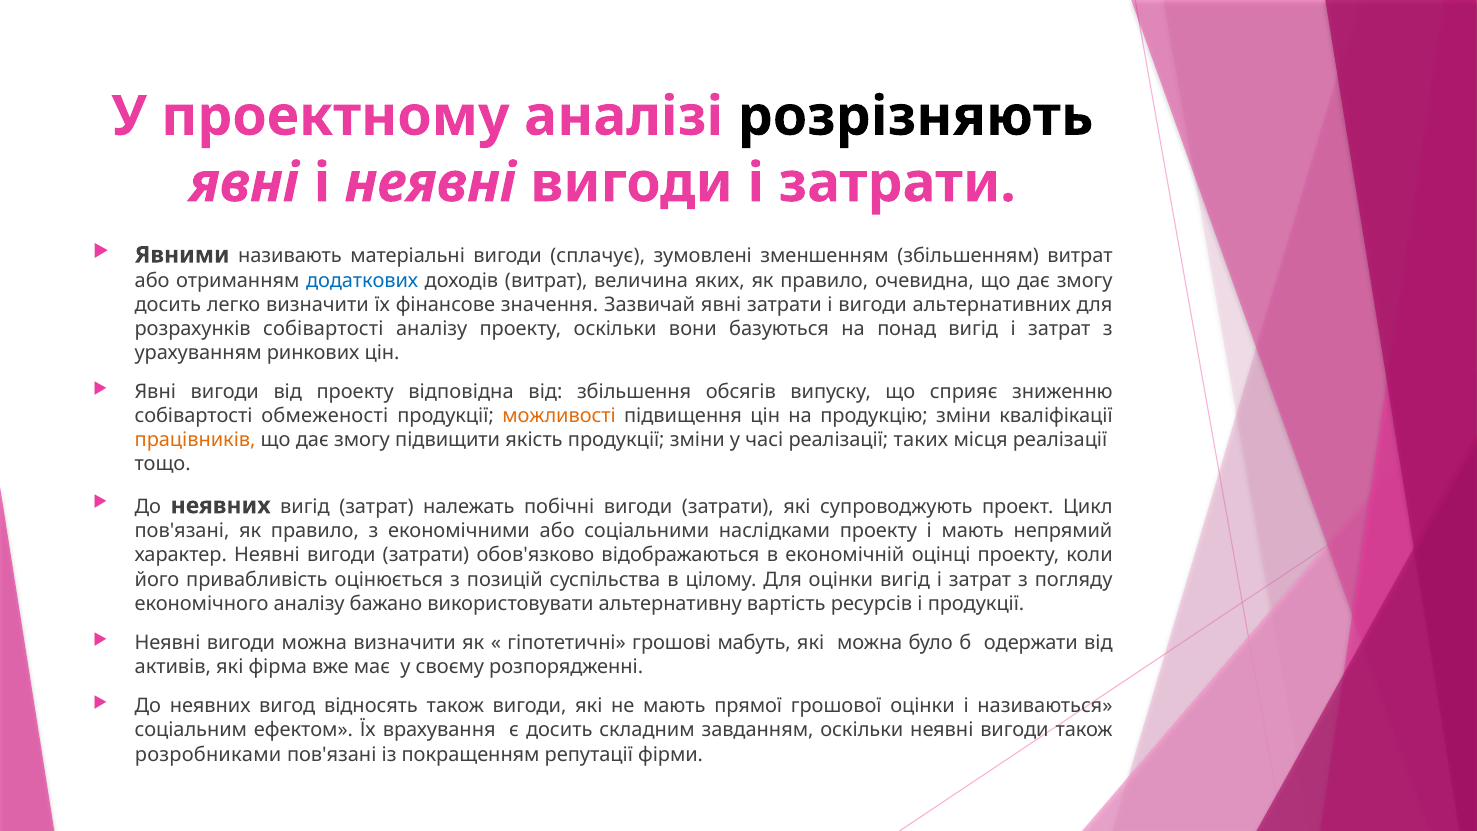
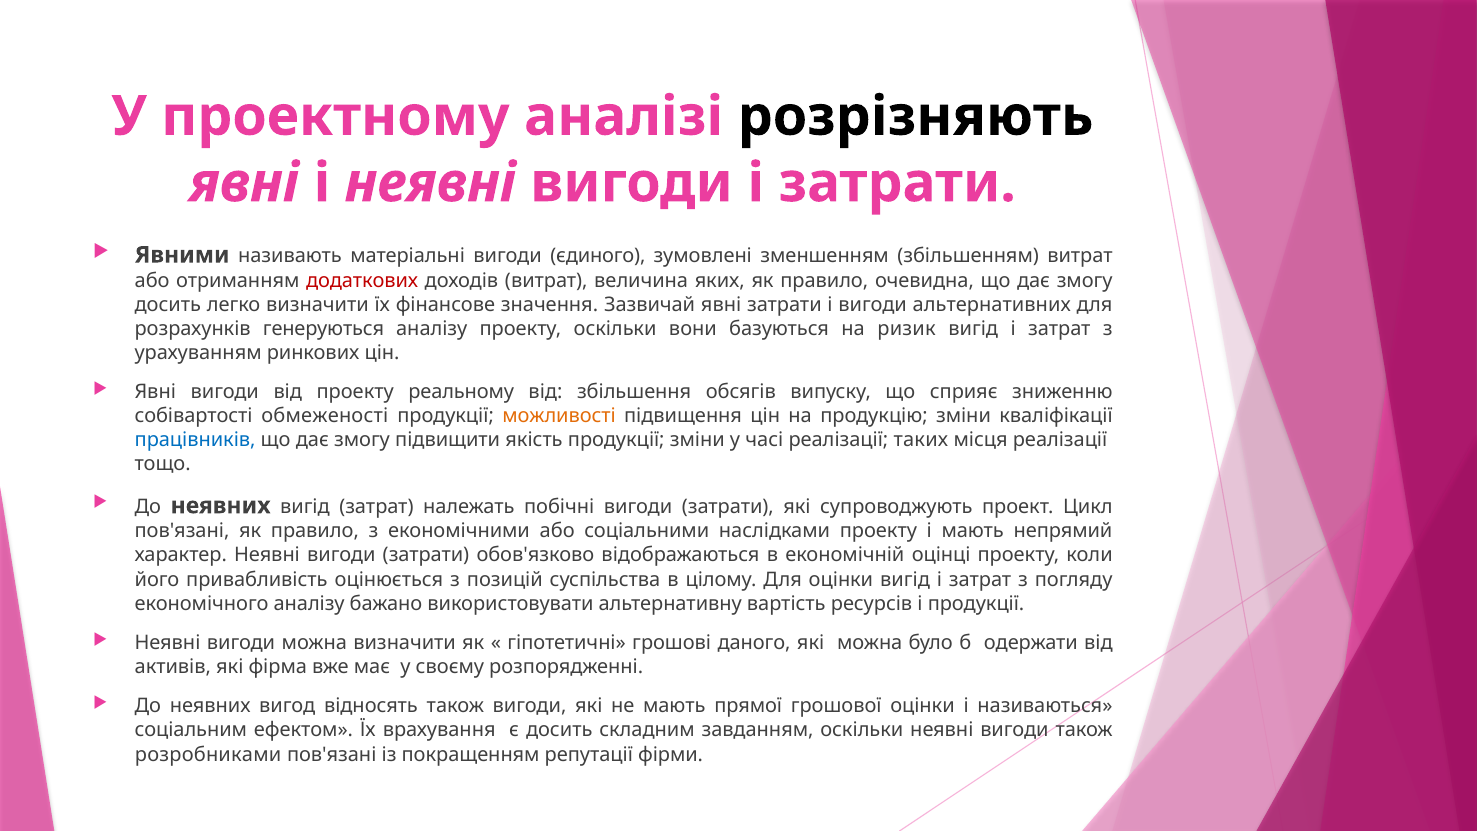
сплачує: сплачує -> єдиного
додаткових colour: blue -> red
розрахунків собівартості: собівартості -> генеруються
понад: понад -> ризик
відповідна: відповідна -> реальному
працівників colour: orange -> blue
мабуть: мабуть -> даного
